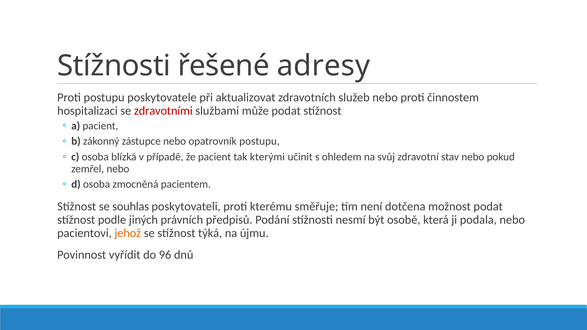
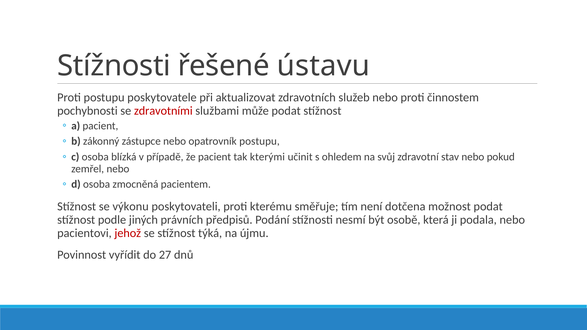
adresy: adresy -> ústavu
hospitalizaci: hospitalizaci -> pochybnosti
souhlas: souhlas -> výkonu
jehož colour: orange -> red
96: 96 -> 27
